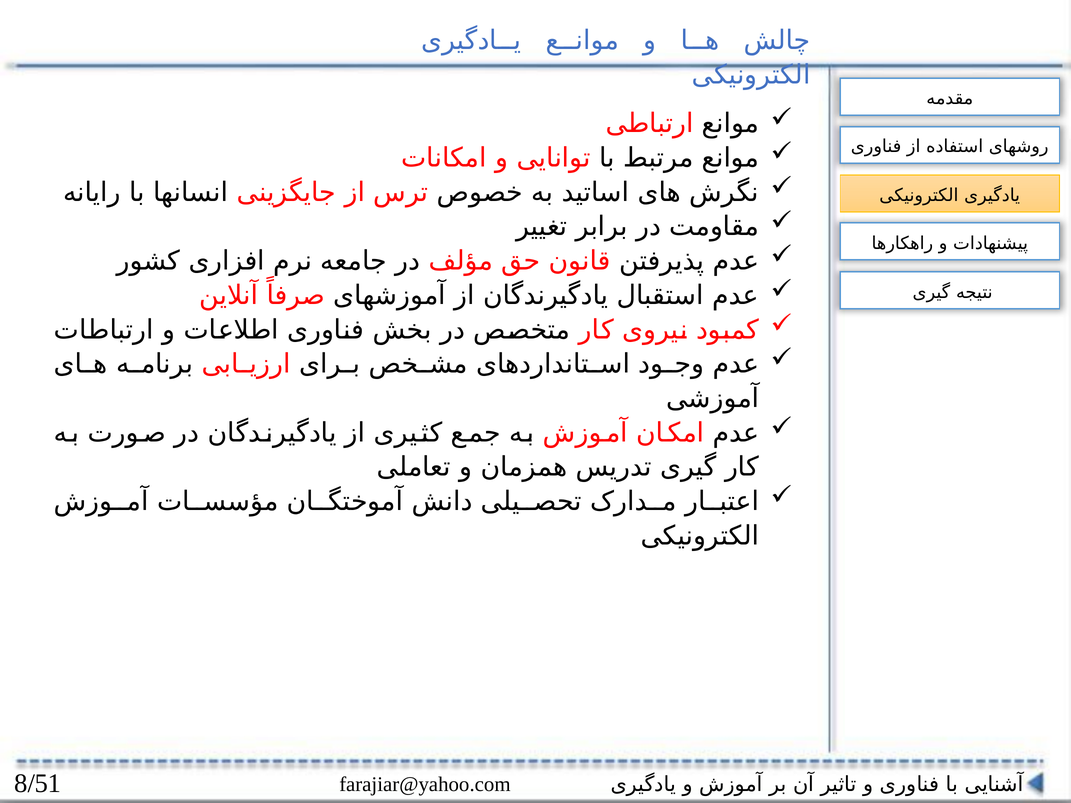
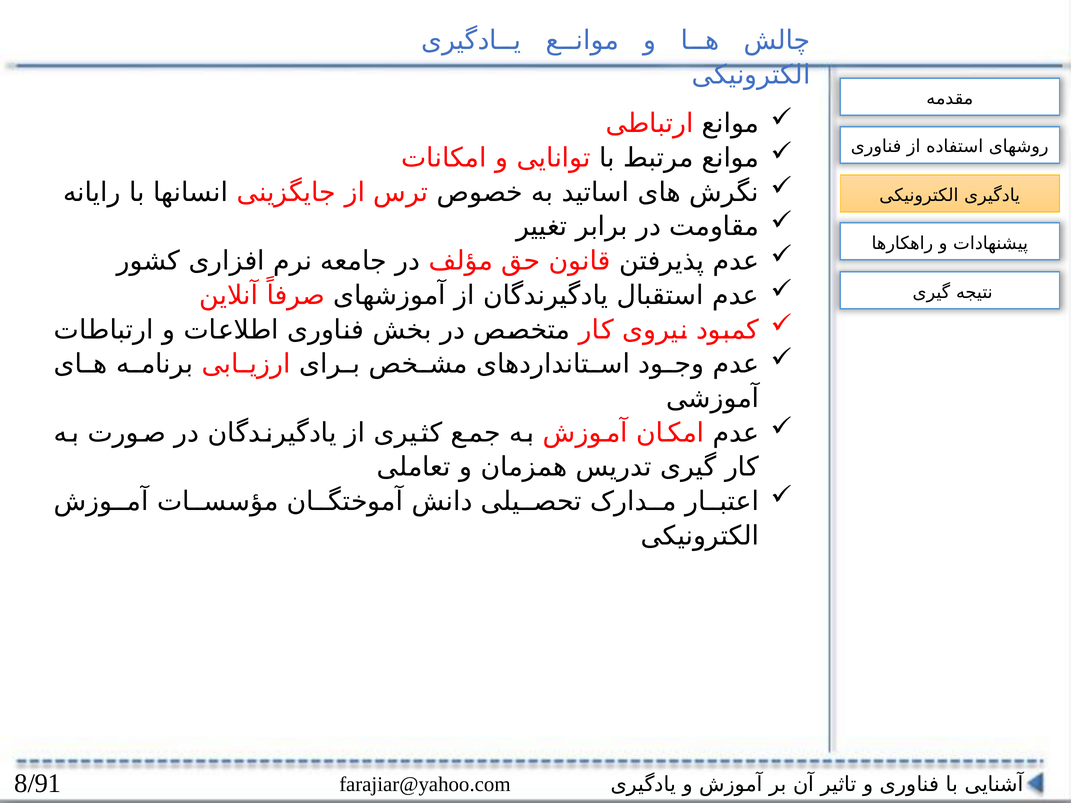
8/51: 8/51 -> 8/91
